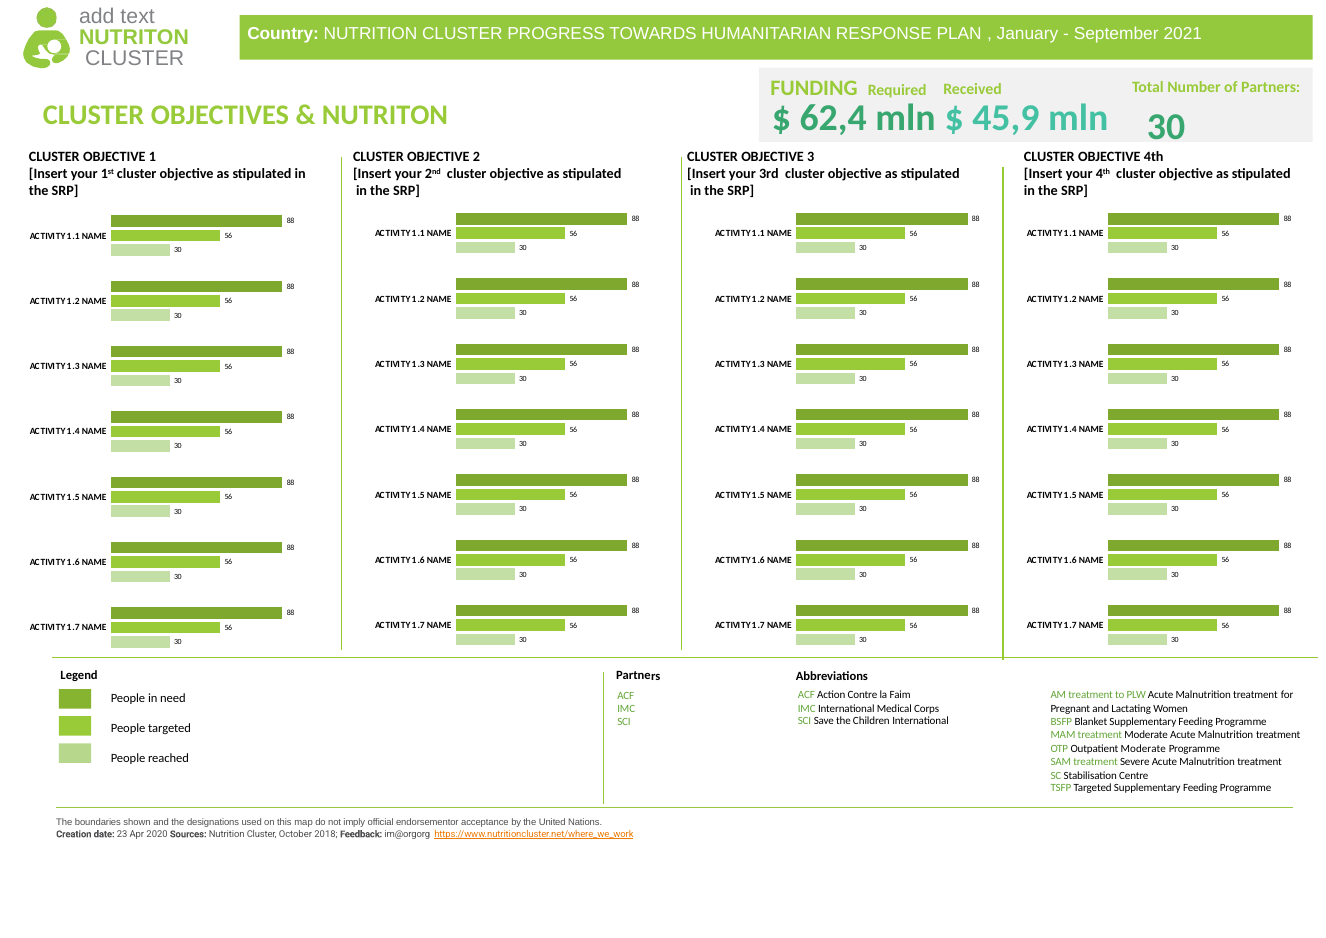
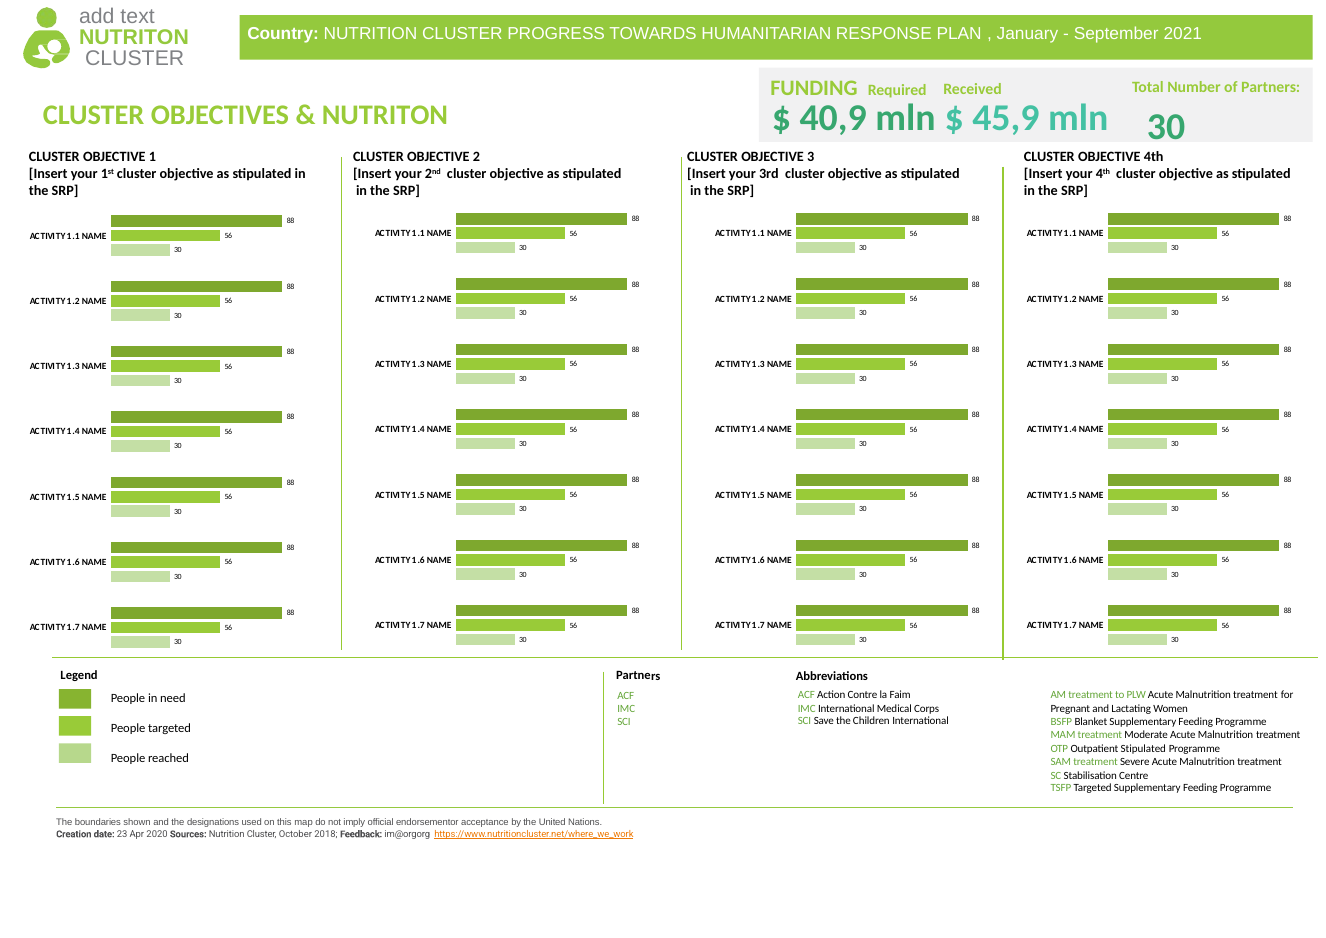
62,4: 62,4 -> 40,9
Outpatient Moderate: Moderate -> Stipulated
